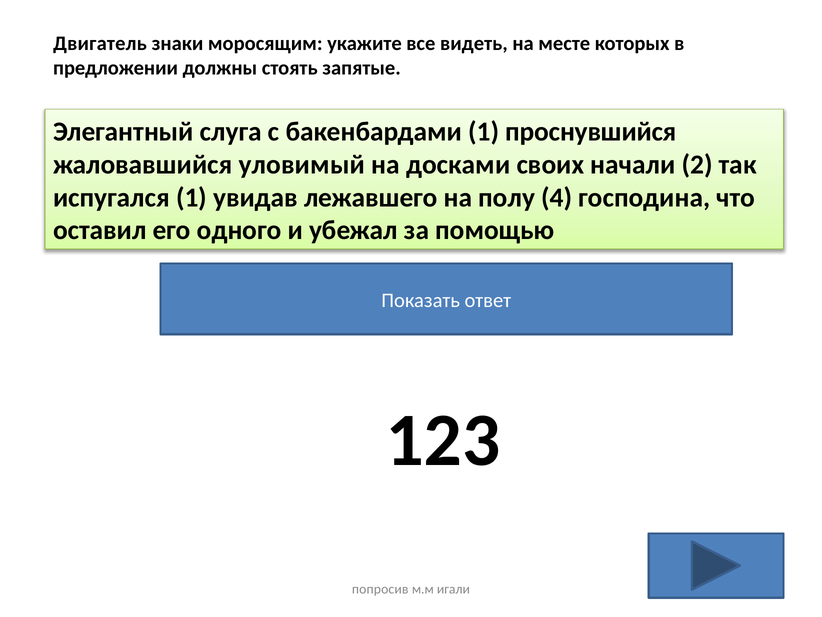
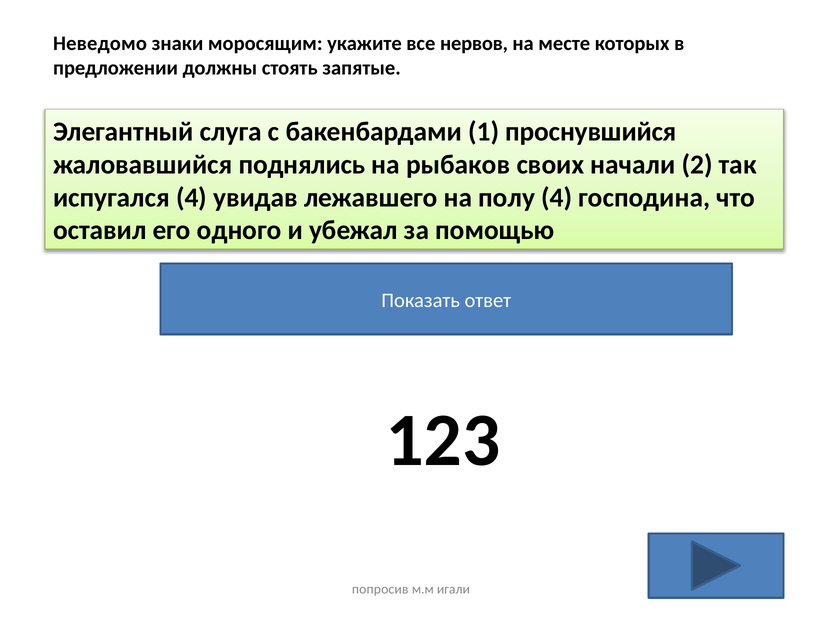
Двигатель: Двигатель -> Неведомо
видеть: видеть -> нервов
уловимый: уловимый -> поднялись
досками: досками -> рыбаков
испугался 1: 1 -> 4
